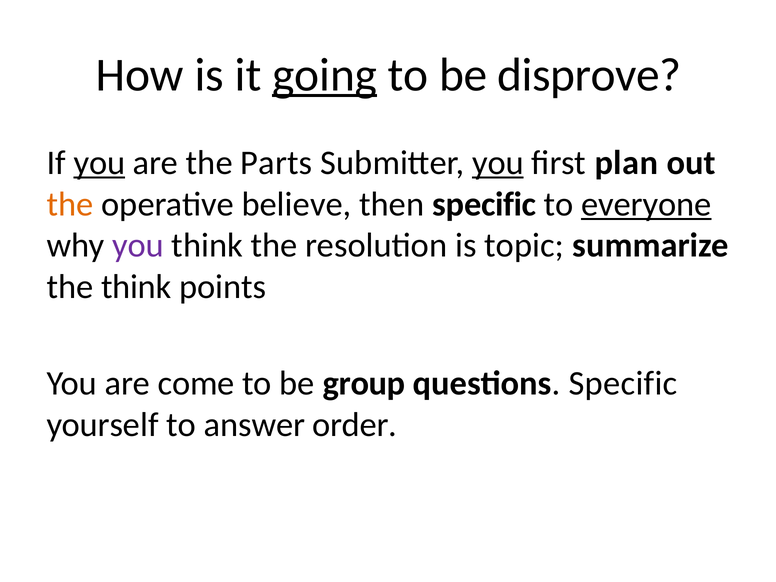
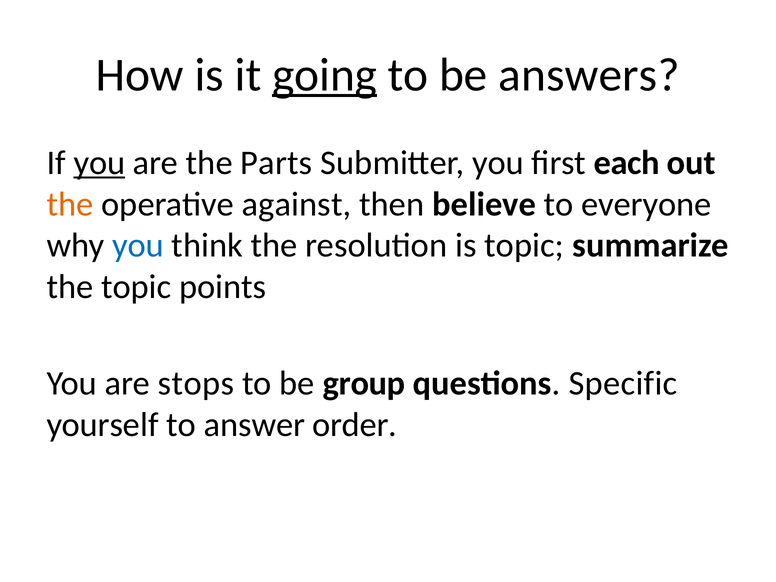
disprove: disprove -> answers
you at (498, 163) underline: present -> none
plan: plan -> each
believe: believe -> against
then specific: specific -> believe
everyone underline: present -> none
you at (138, 246) colour: purple -> blue
the think: think -> topic
come: come -> stops
